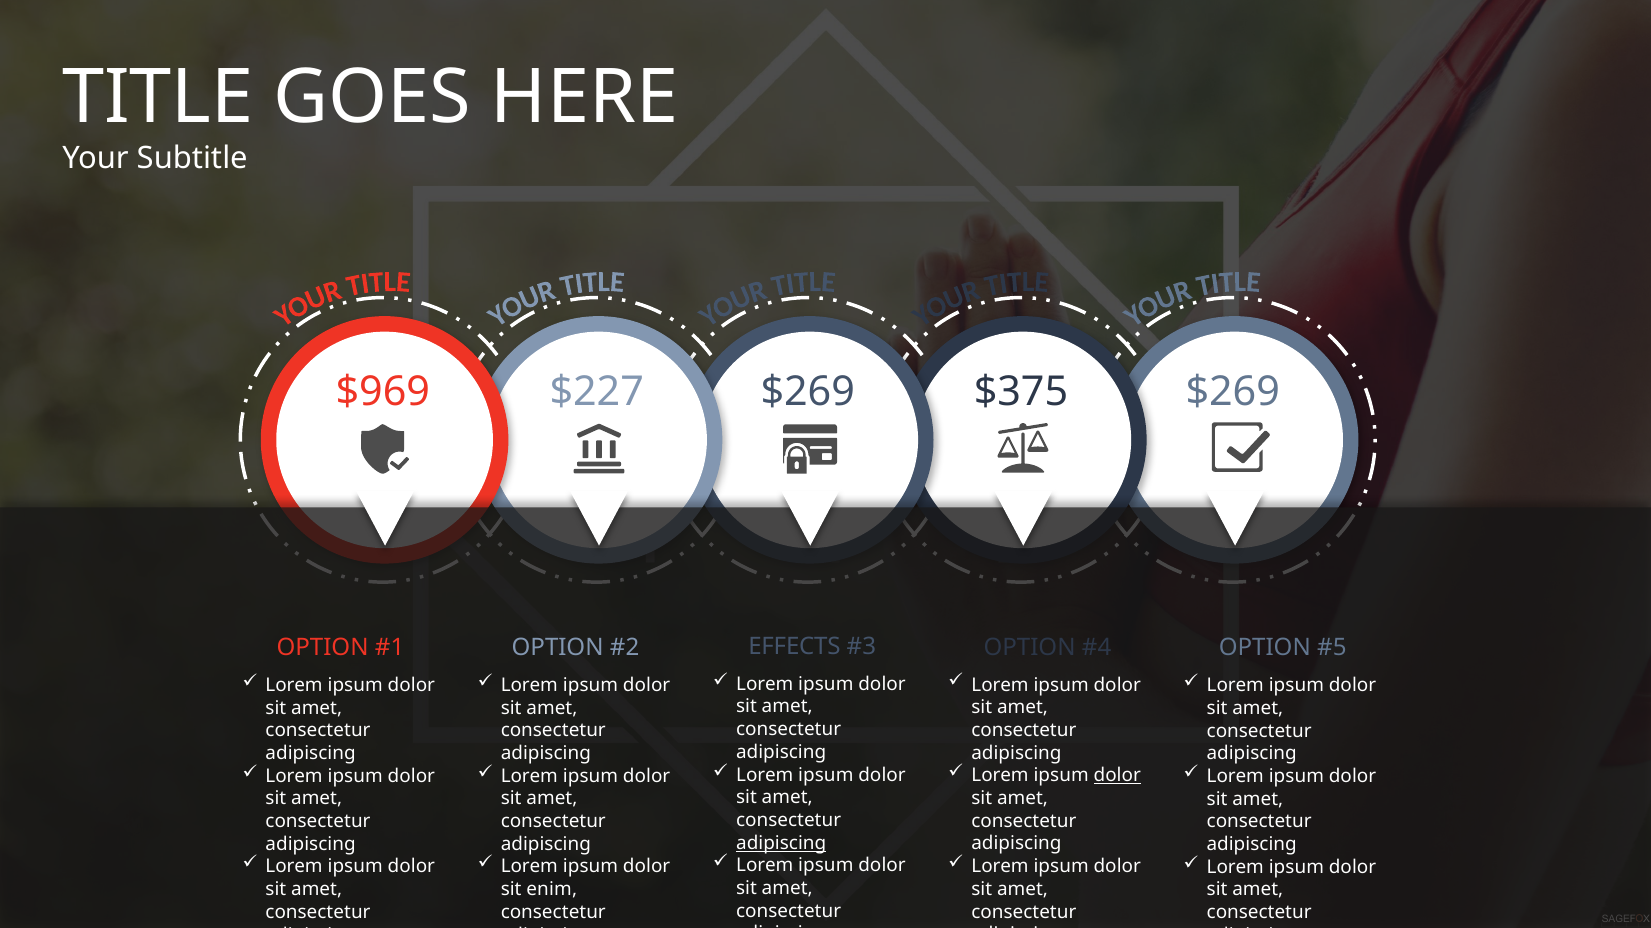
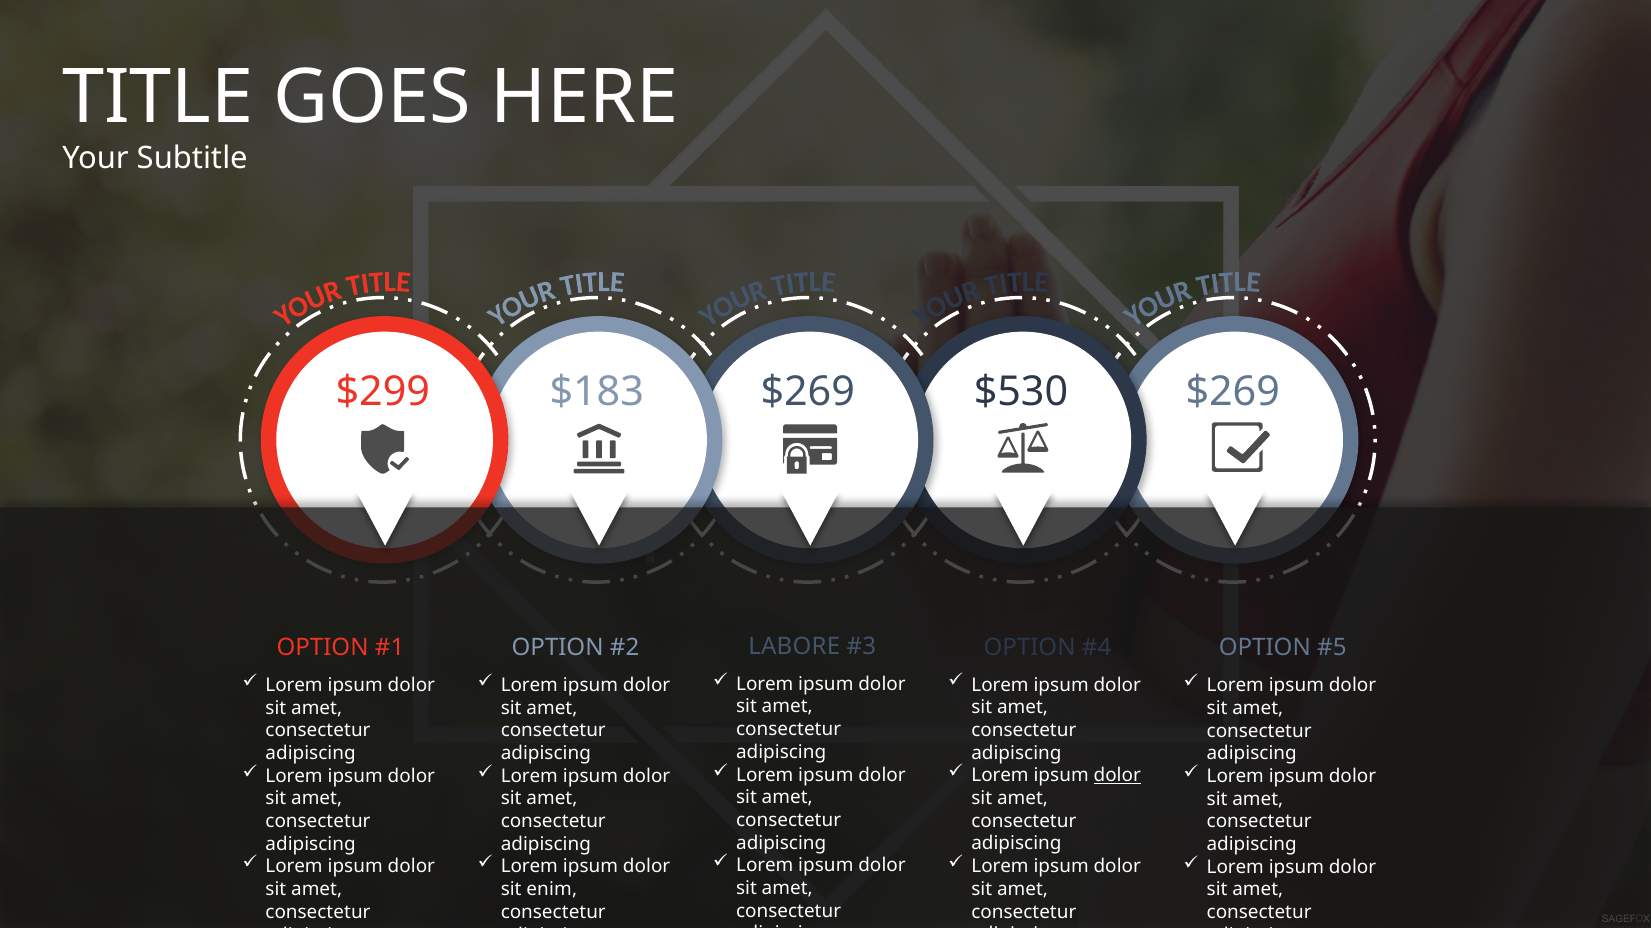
$969: $969 -> $299
$227: $227 -> $183
$375: $375 -> $530
EFFECTS: EFFECTS -> LABORE
adipiscing at (781, 844) underline: present -> none
